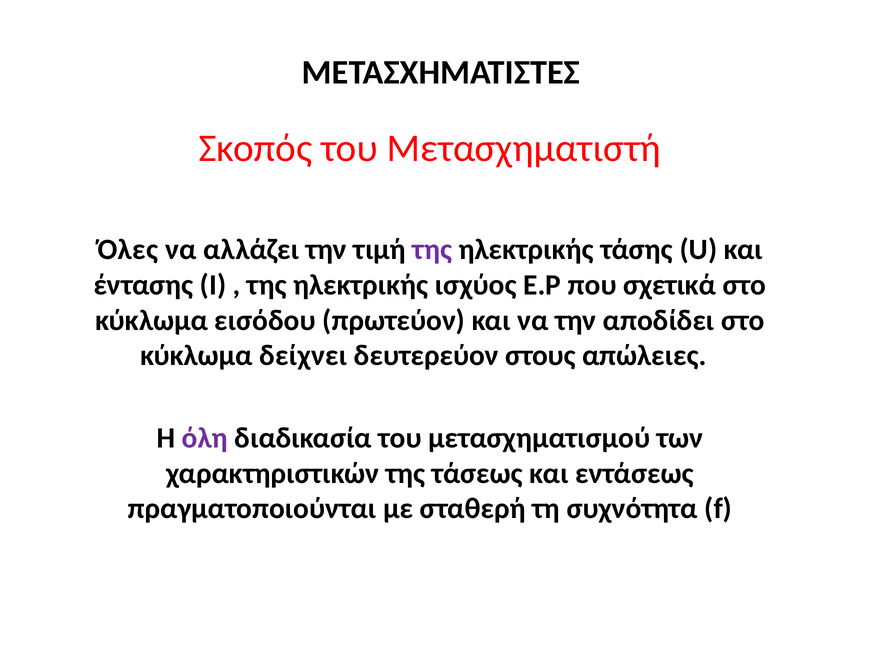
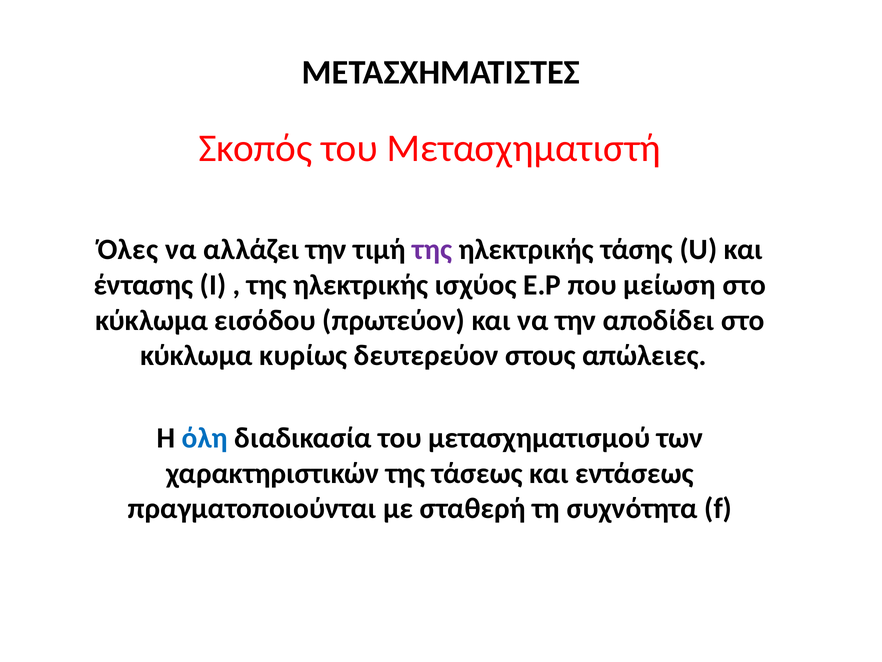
σχετικά: σχετικά -> μείωση
δείχνει: δείχνει -> κυρίως
όλη colour: purple -> blue
